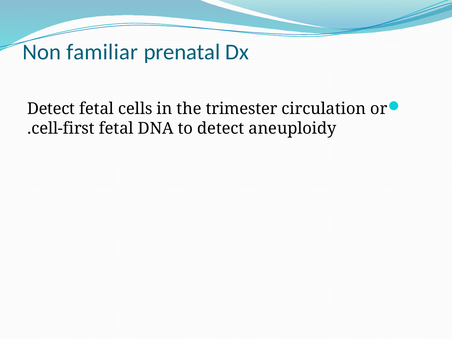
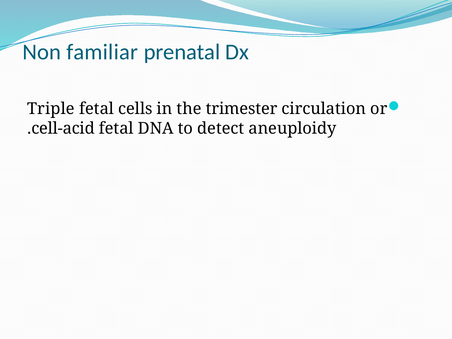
Detect at (51, 109): Detect -> Triple
cell-first: cell-first -> cell-acid
